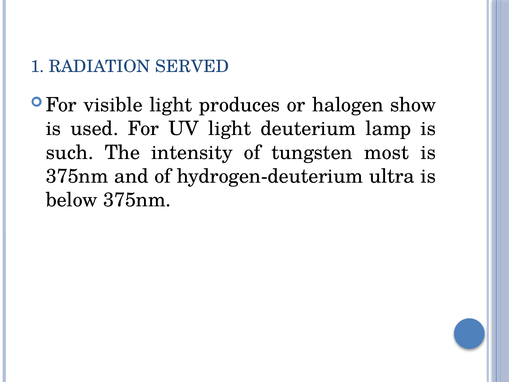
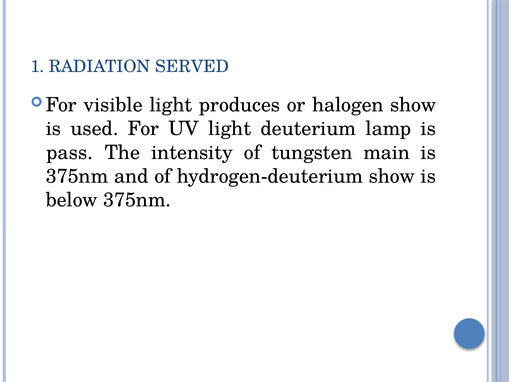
such: such -> pass
most: most -> main
hydrogen-deuterium ultra: ultra -> show
